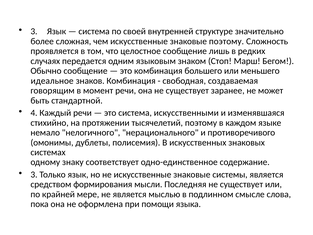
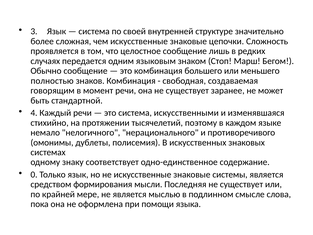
знаковые поэтому: поэтому -> цепочки
идеальное: идеальное -> полностью
3 at (34, 174): 3 -> 0
